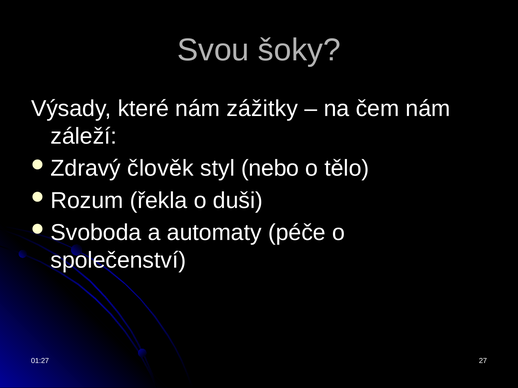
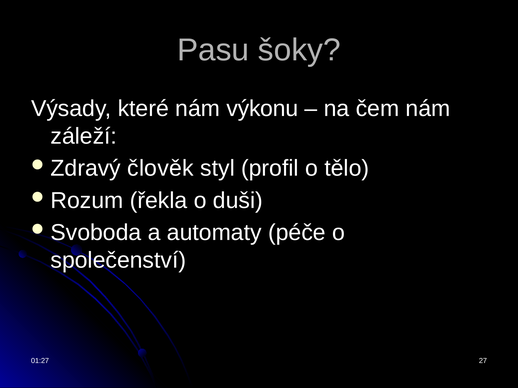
Svou: Svou -> Pasu
zážitky: zážitky -> výkonu
nebo: nebo -> profil
